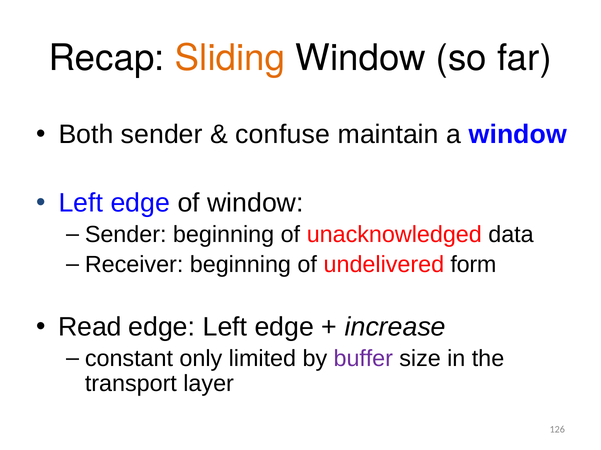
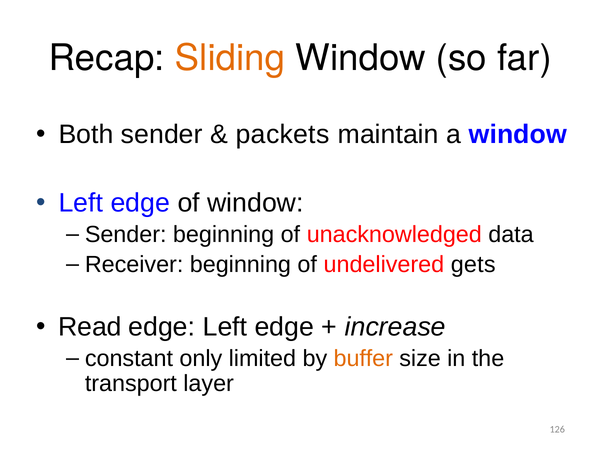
confuse: confuse -> packets
form: form -> gets
buffer colour: purple -> orange
